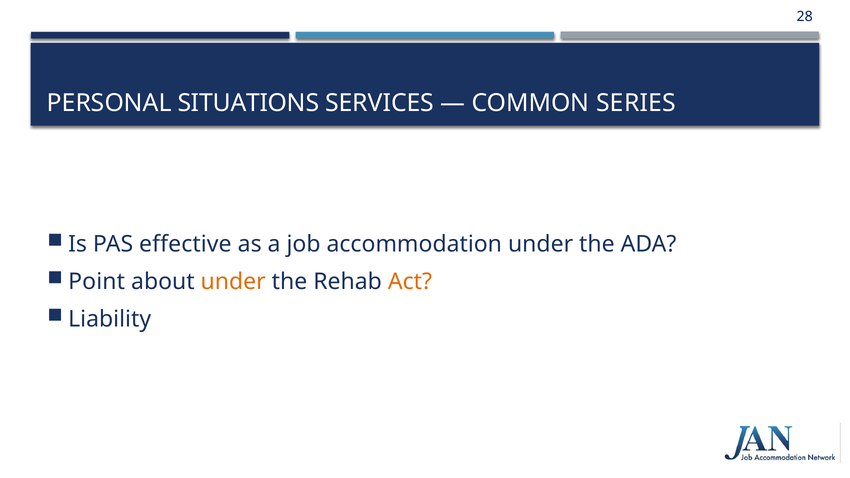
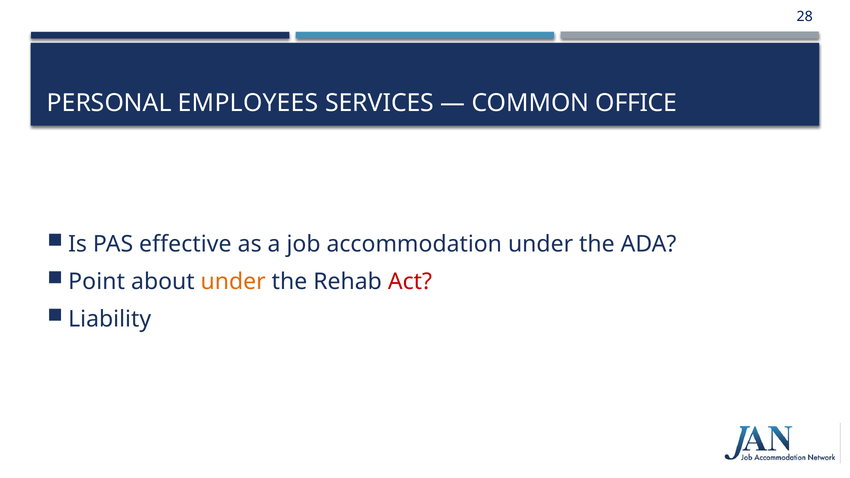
SITUATIONS: SITUATIONS -> EMPLOYEES
SERIES: SERIES -> OFFICE
Act colour: orange -> red
